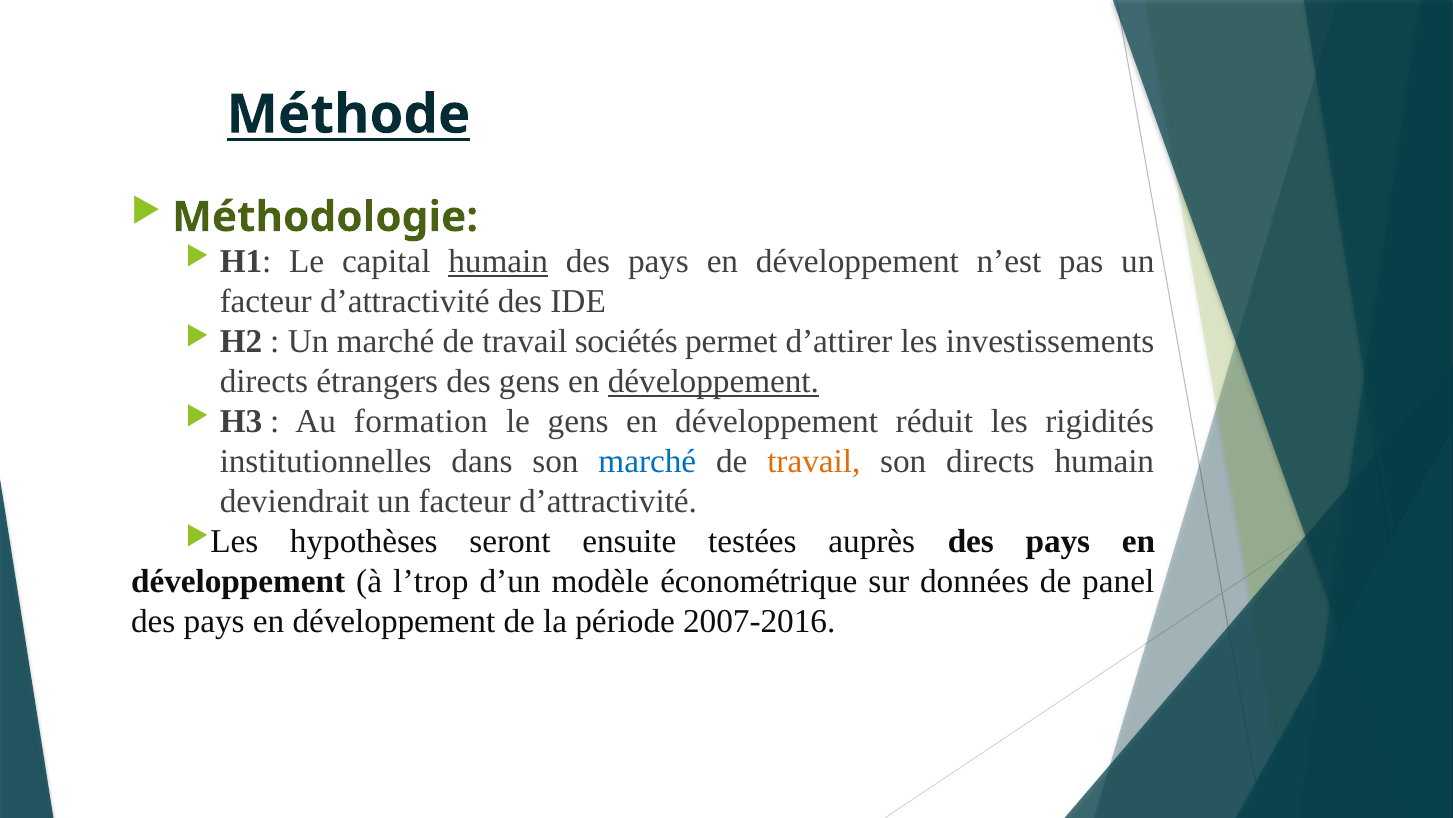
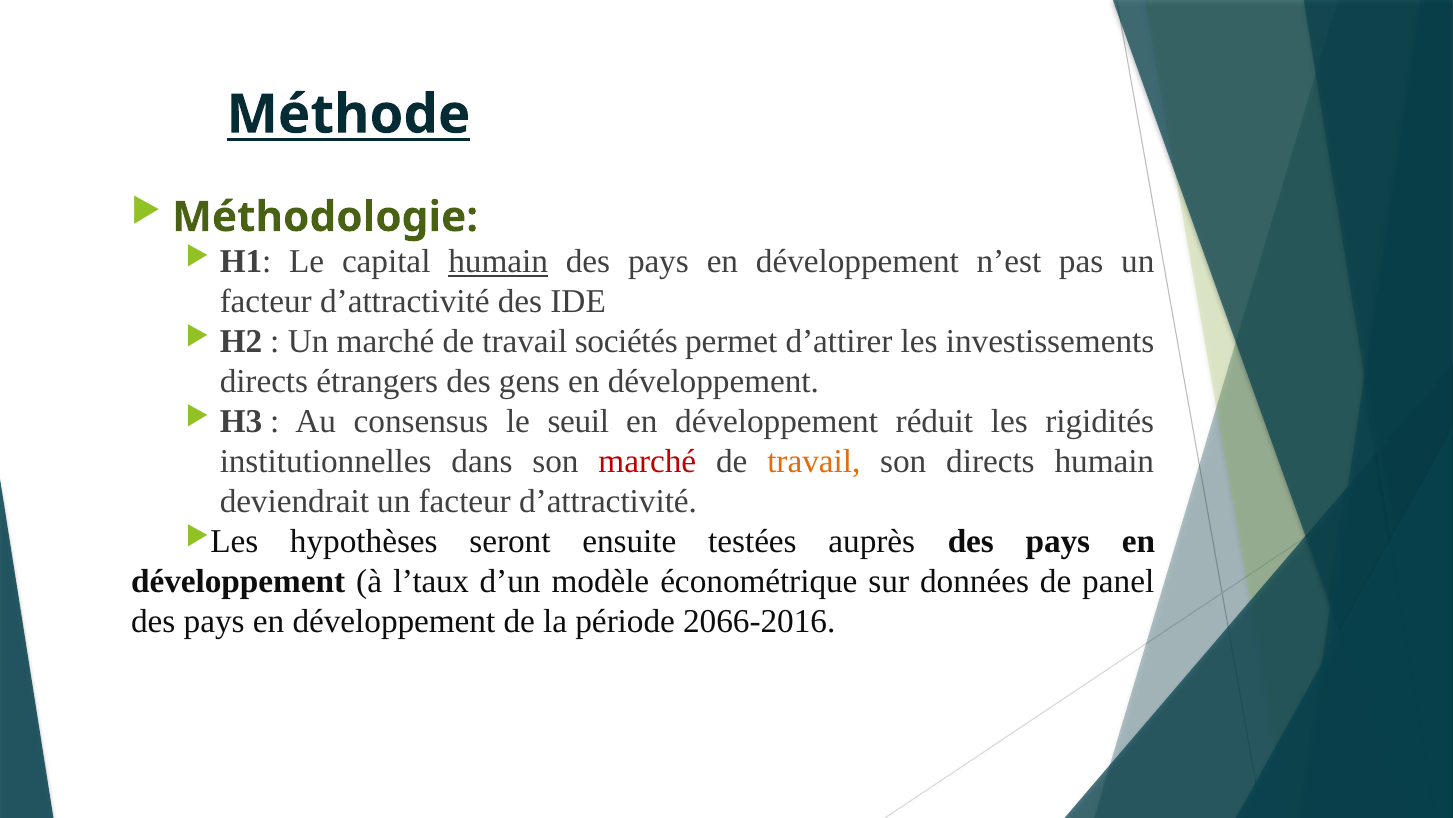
développement at (713, 382) underline: present -> none
formation: formation -> consensus
le gens: gens -> seuil
marché at (647, 461) colour: blue -> red
l’trop: l’trop -> l’taux
2007-2016: 2007-2016 -> 2066-2016
